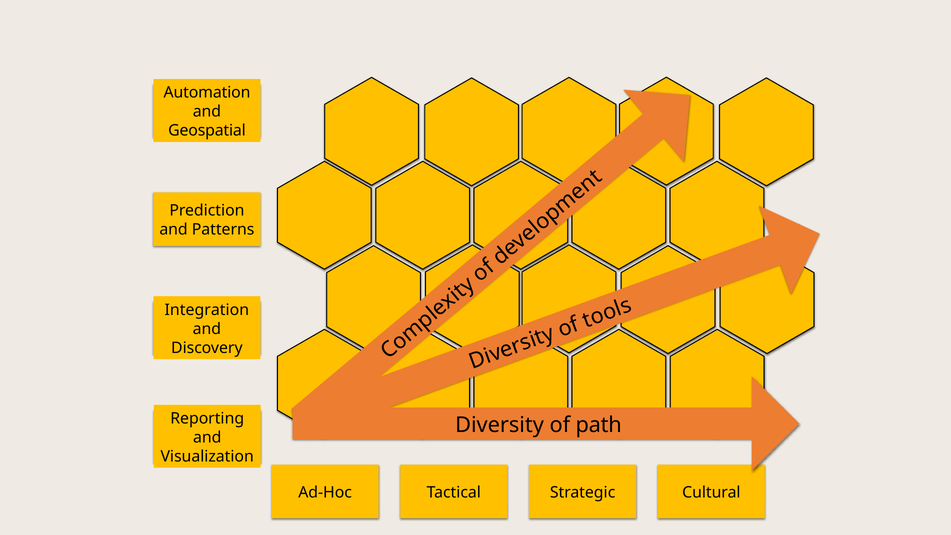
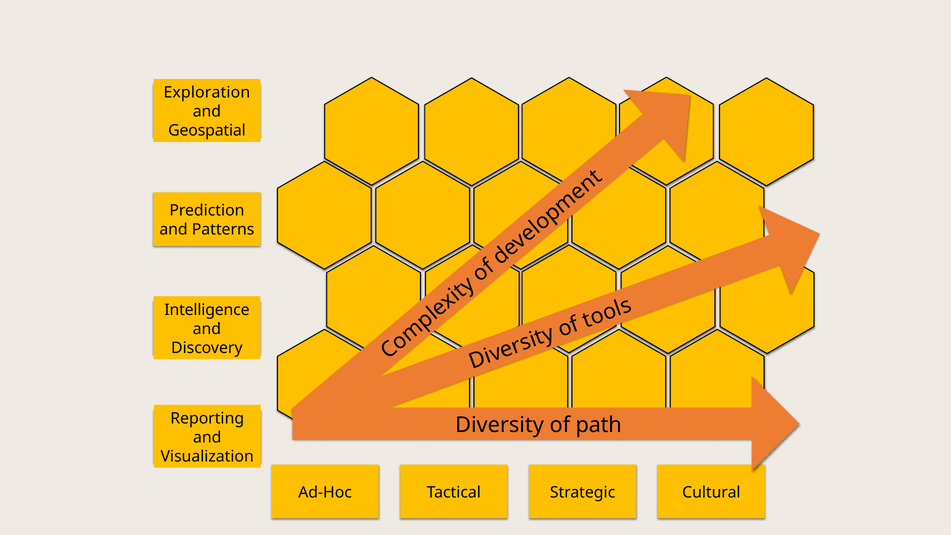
Automation: Automation -> Exploration
Integration: Integration -> Intelligence
